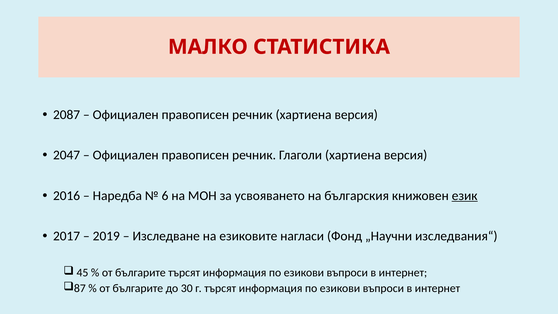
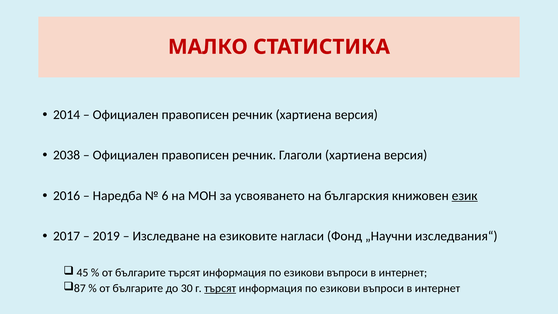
2087: 2087 -> 2014
2047: 2047 -> 2038
търсят at (220, 288) underline: none -> present
